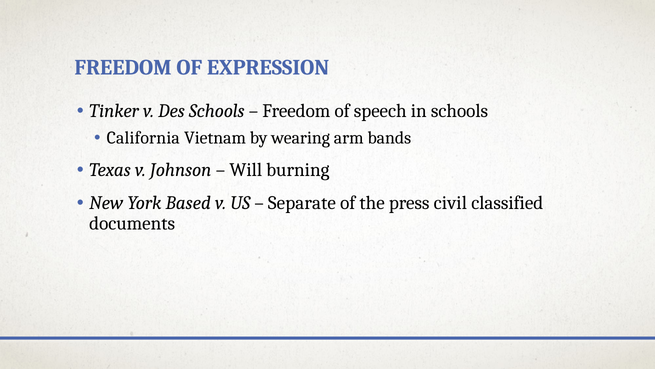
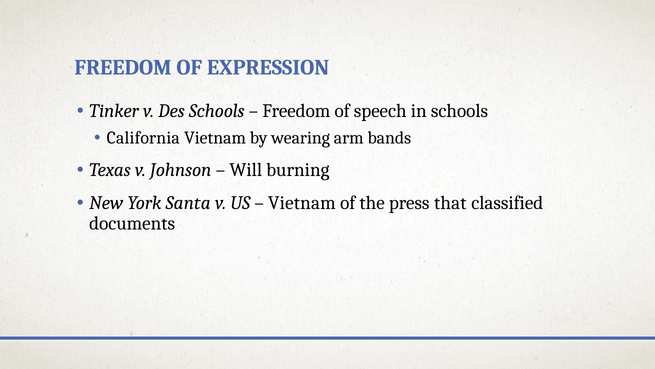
Based: Based -> Santa
Separate at (302, 203): Separate -> Vietnam
civil: civil -> that
